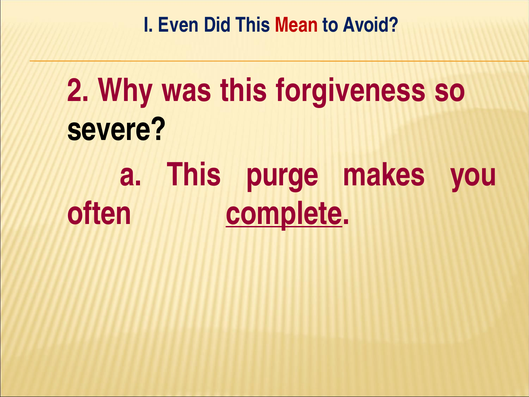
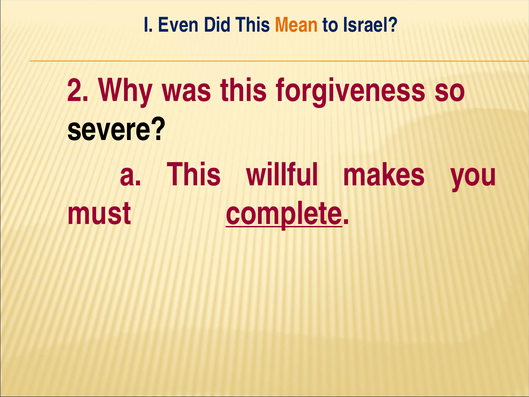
Mean colour: red -> orange
Avoid: Avoid -> Israel
purge: purge -> willful
often: often -> must
